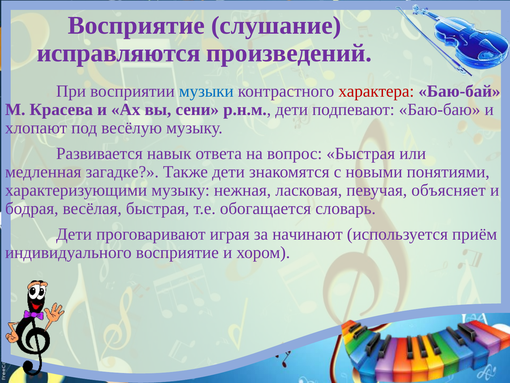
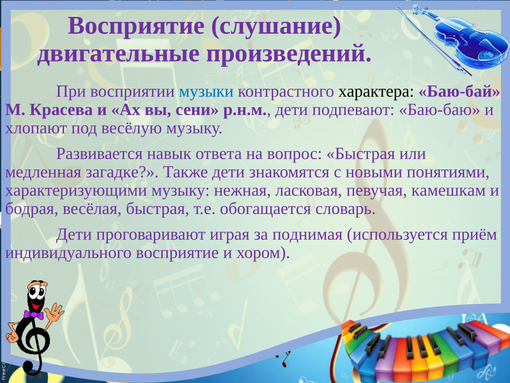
исправляются: исправляются -> двигательные
характера colour: red -> black
объясняет: объясняет -> камешкам
начинают: начинают -> поднимая
